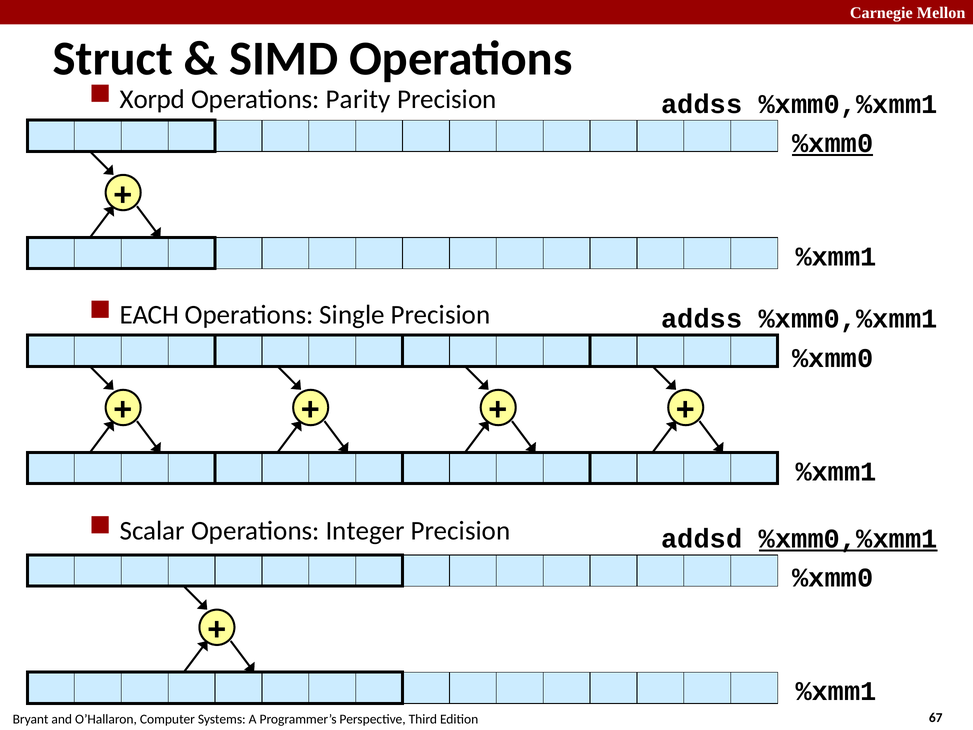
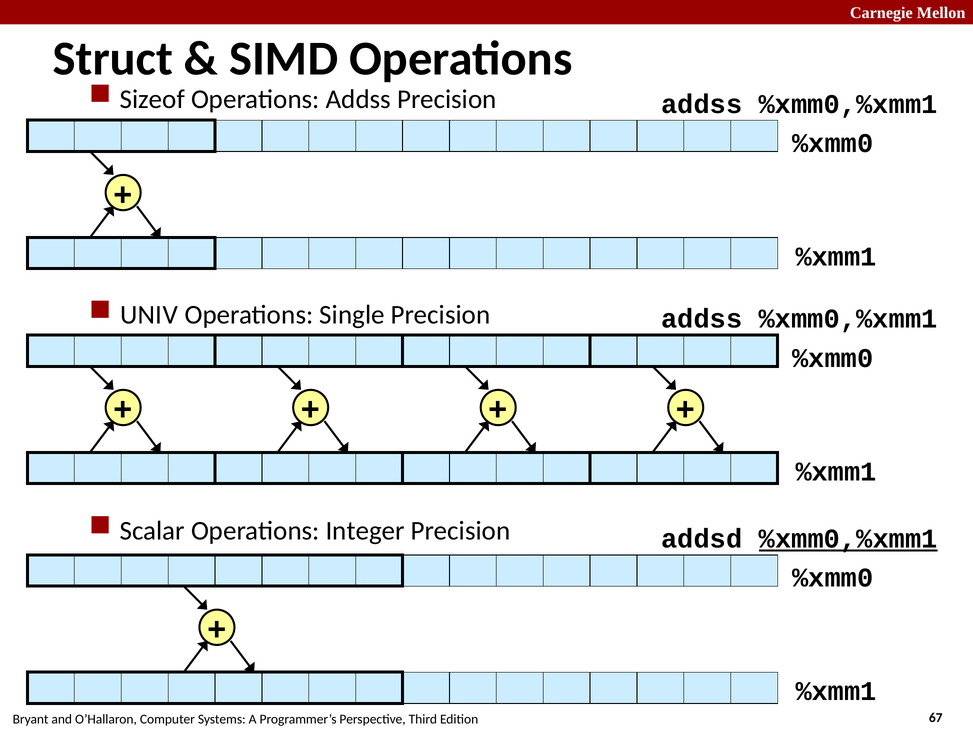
Xorpd: Xorpd -> Sizeof
Operations Parity: Parity -> Addss
%xmm0 at (833, 143) underline: present -> none
EACH: EACH -> UNIV
